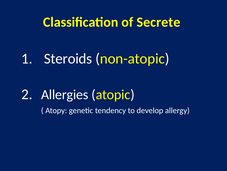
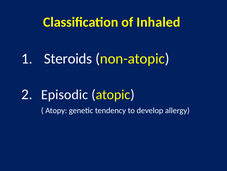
Secrete: Secrete -> Inhaled
Allergies: Allergies -> Episodic
